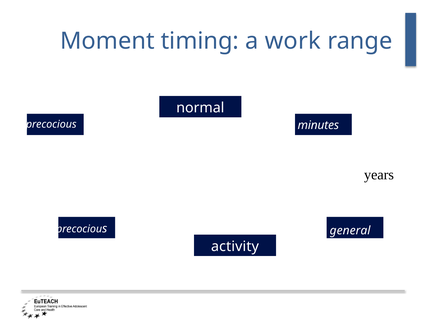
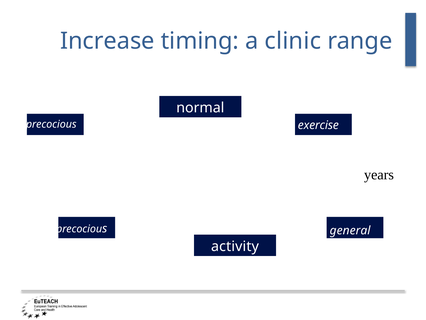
Moment: Moment -> Increase
work: work -> clinic
minutes: minutes -> exercise
